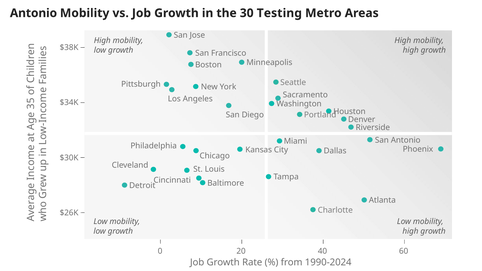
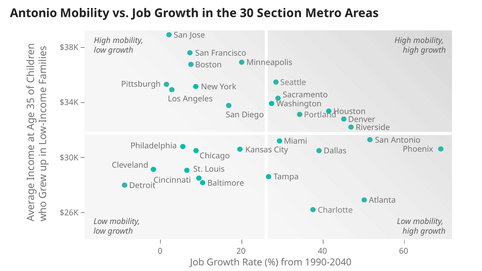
Testing: Testing -> Section
1990-2024: 1990-2024 -> 1990-2040
